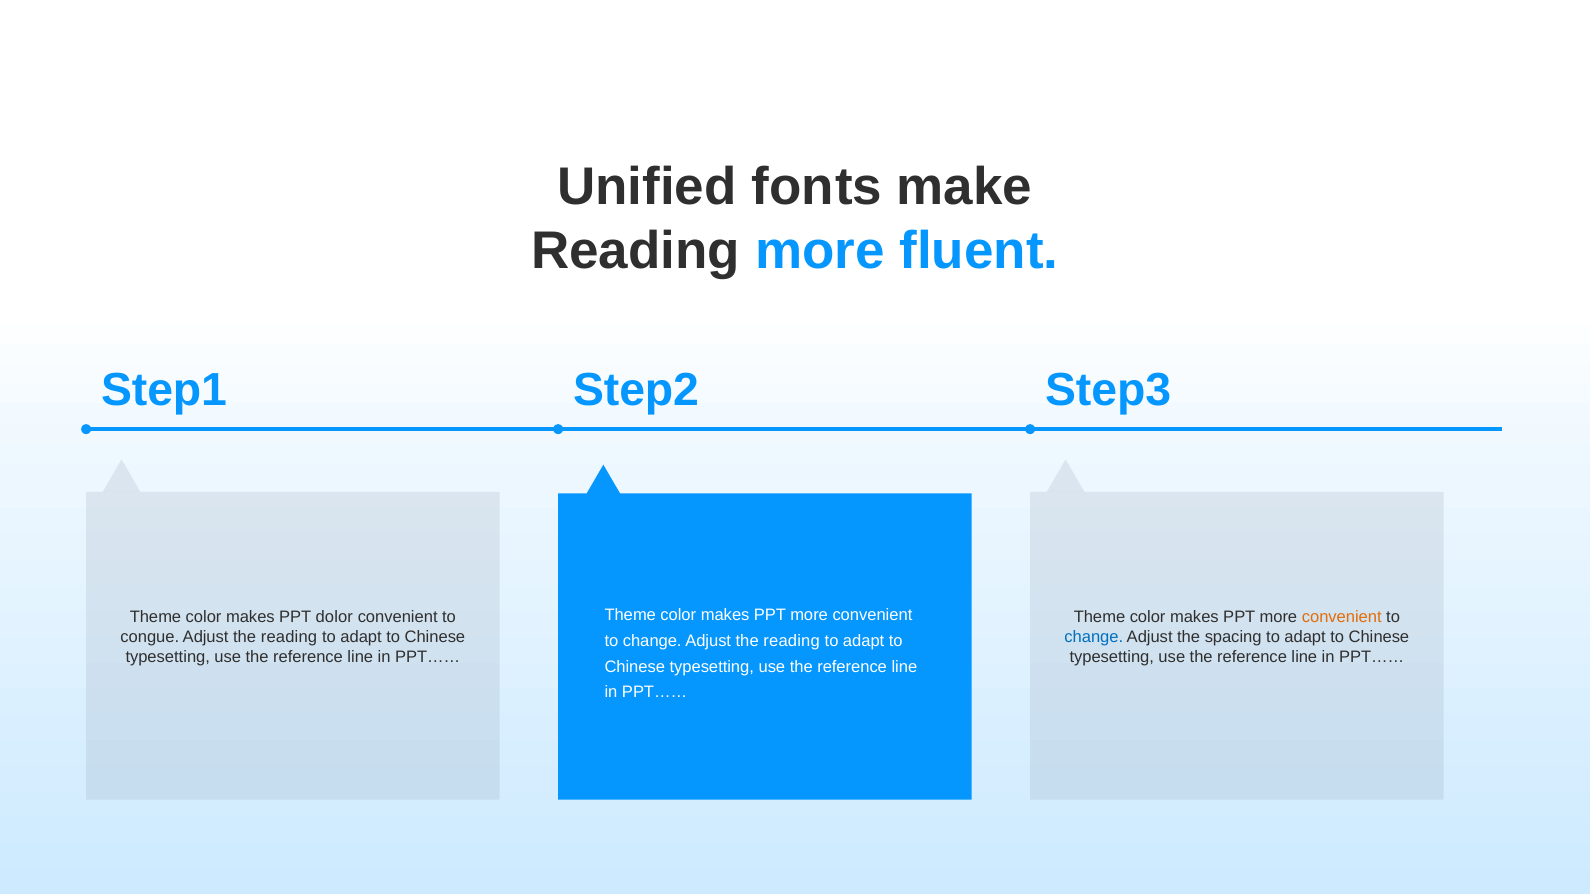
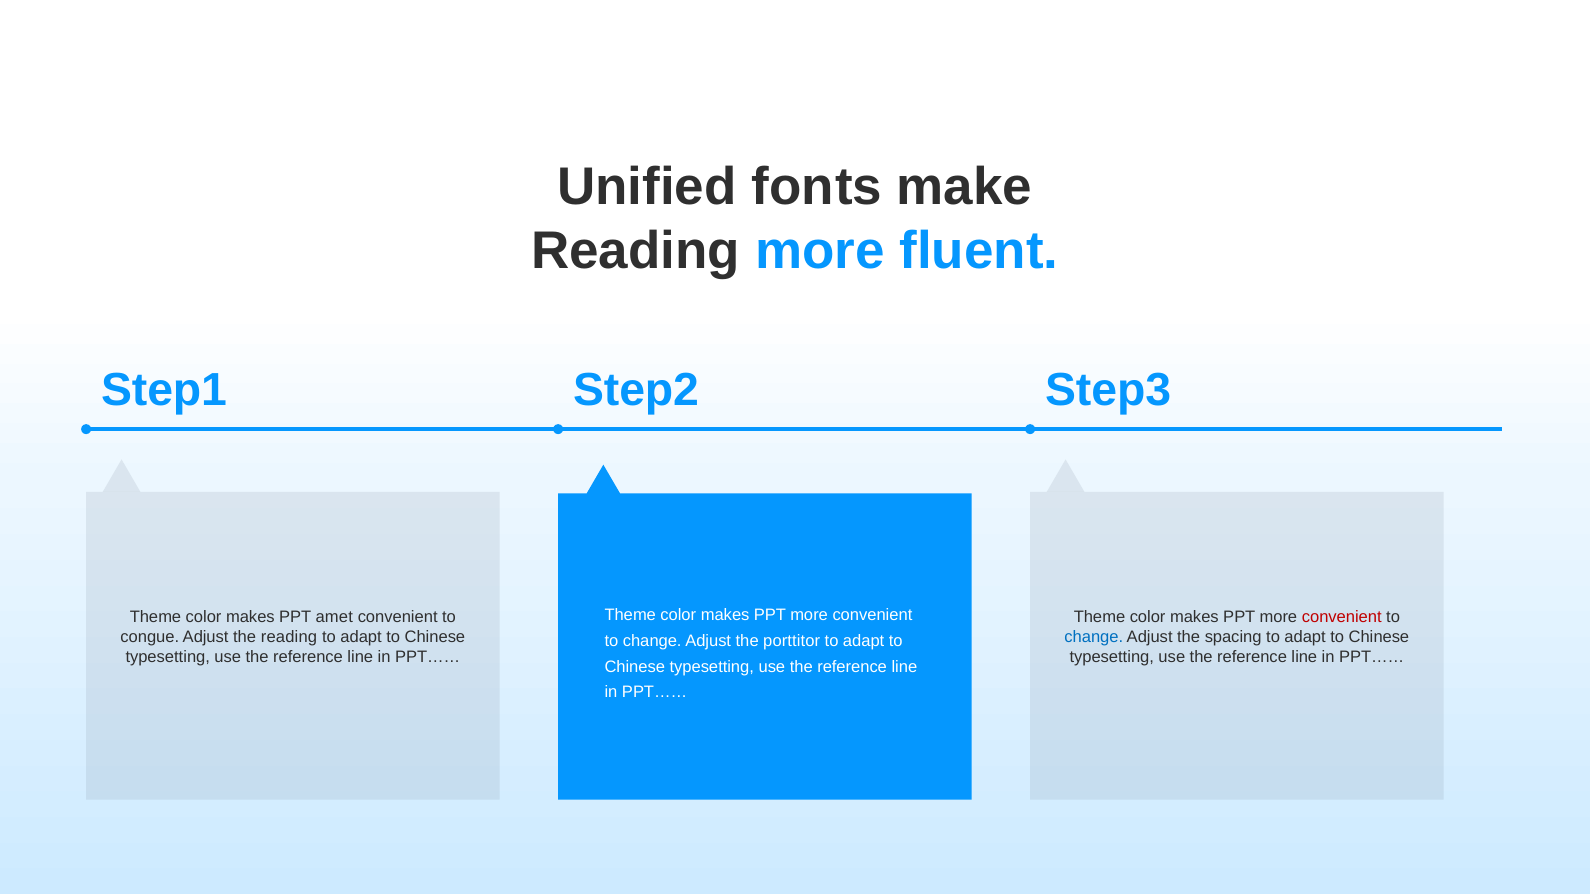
dolor: dolor -> amet
convenient at (1342, 617) colour: orange -> red
change Adjust the reading: reading -> porttitor
